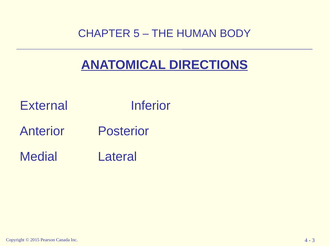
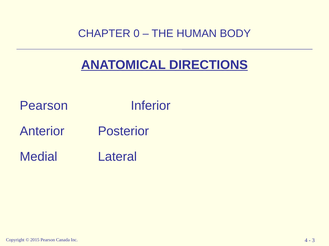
5: 5 -> 0
External at (44, 106): External -> Pearson
